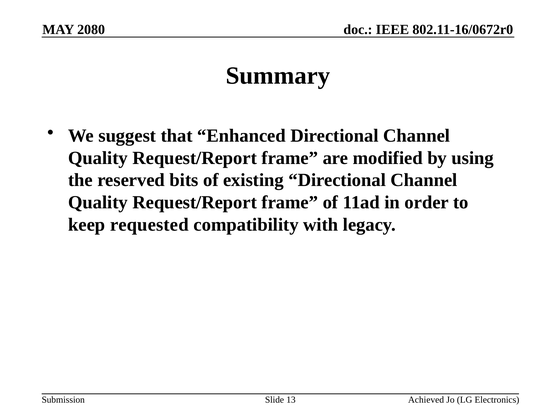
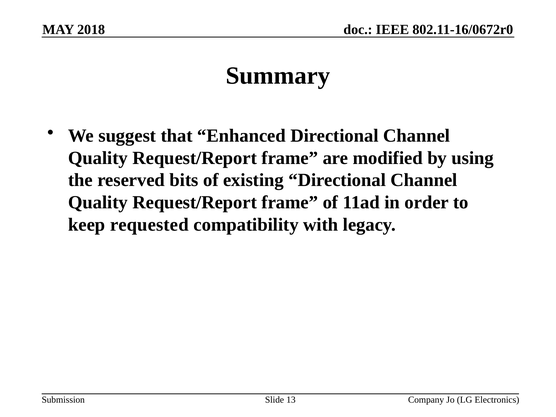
2080: 2080 -> 2018
Achieved: Achieved -> Company
